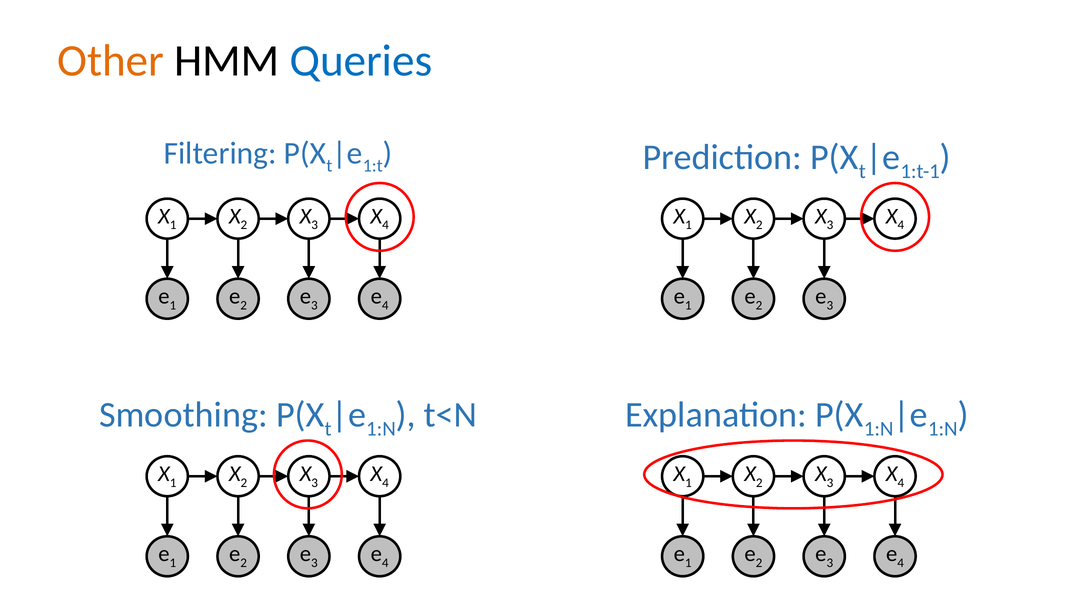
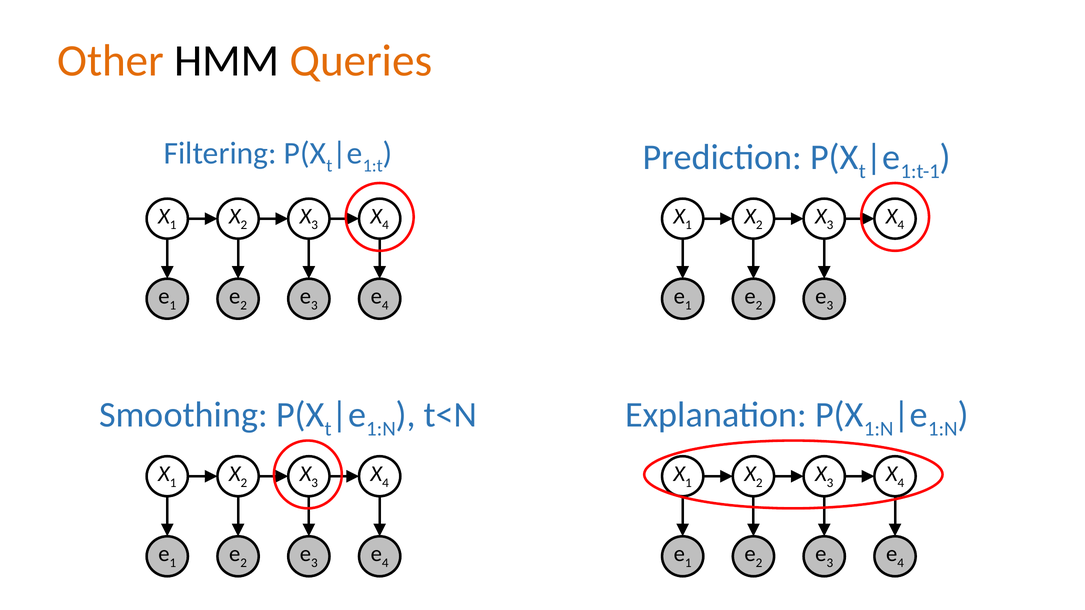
Queries colour: blue -> orange
